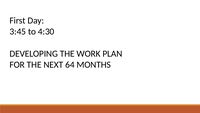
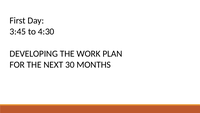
64: 64 -> 30
